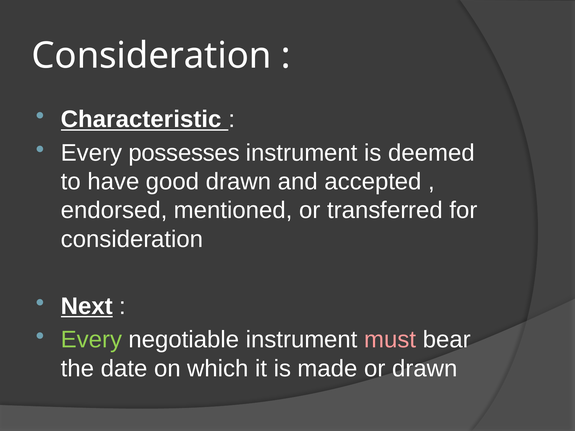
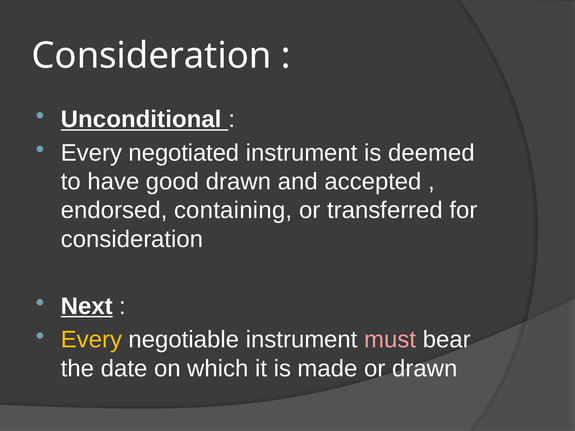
Characteristic: Characteristic -> Unconditional
possesses: possesses -> negotiated
mentioned: mentioned -> containing
Every at (91, 340) colour: light green -> yellow
